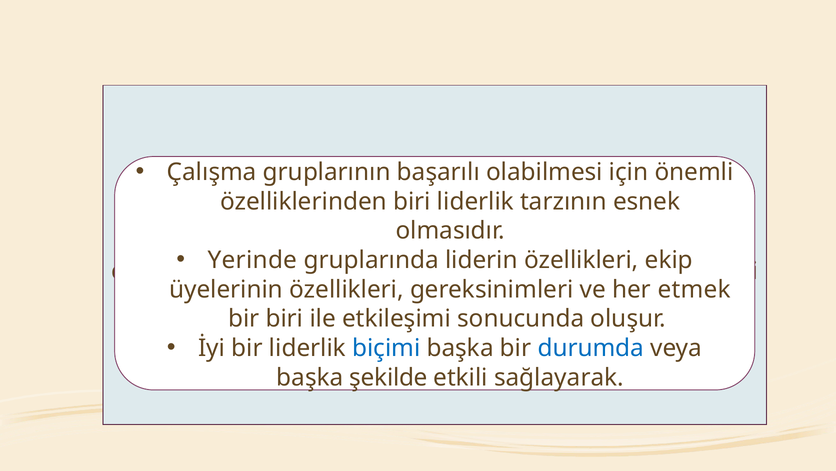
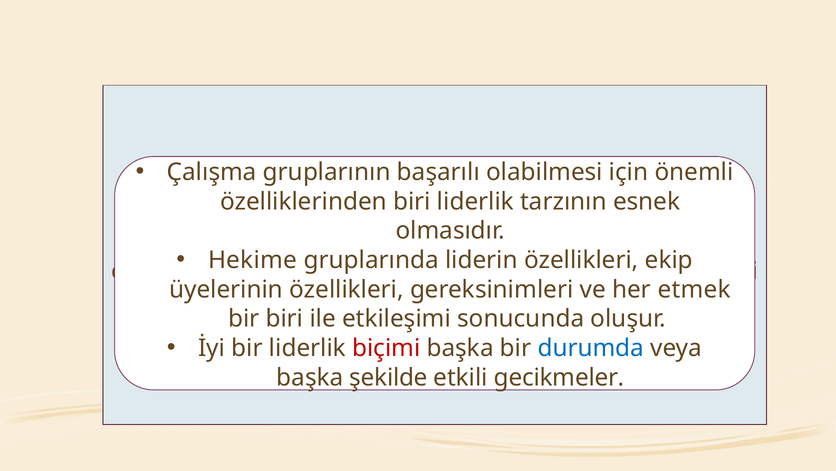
Yerinde: Yerinde -> Hekime
biçimi colour: blue -> red
sağlayarak: sağlayarak -> gecikmeler
